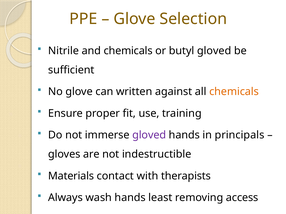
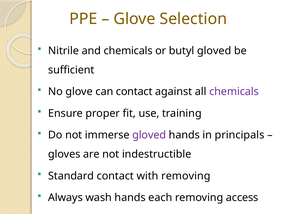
can written: written -> contact
chemicals at (234, 92) colour: orange -> purple
Materials: Materials -> Standard
with therapists: therapists -> removing
least: least -> each
